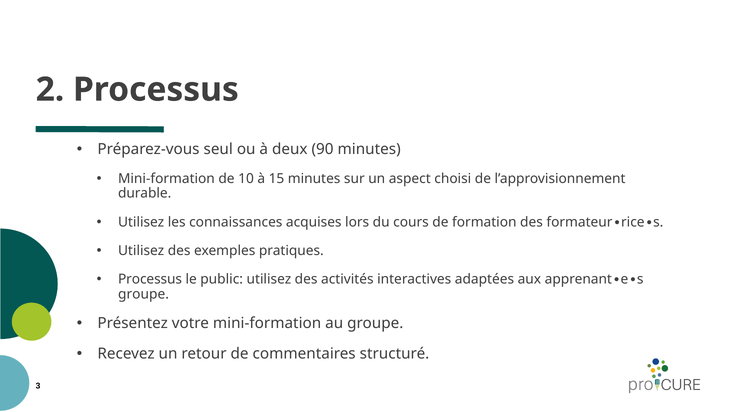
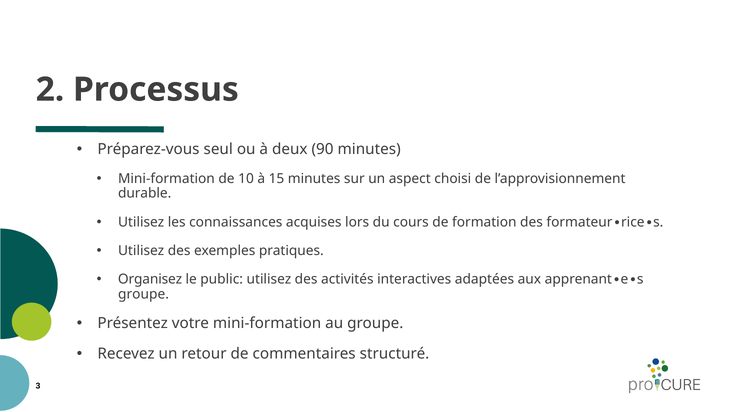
Processus at (150, 279): Processus -> Organisez
